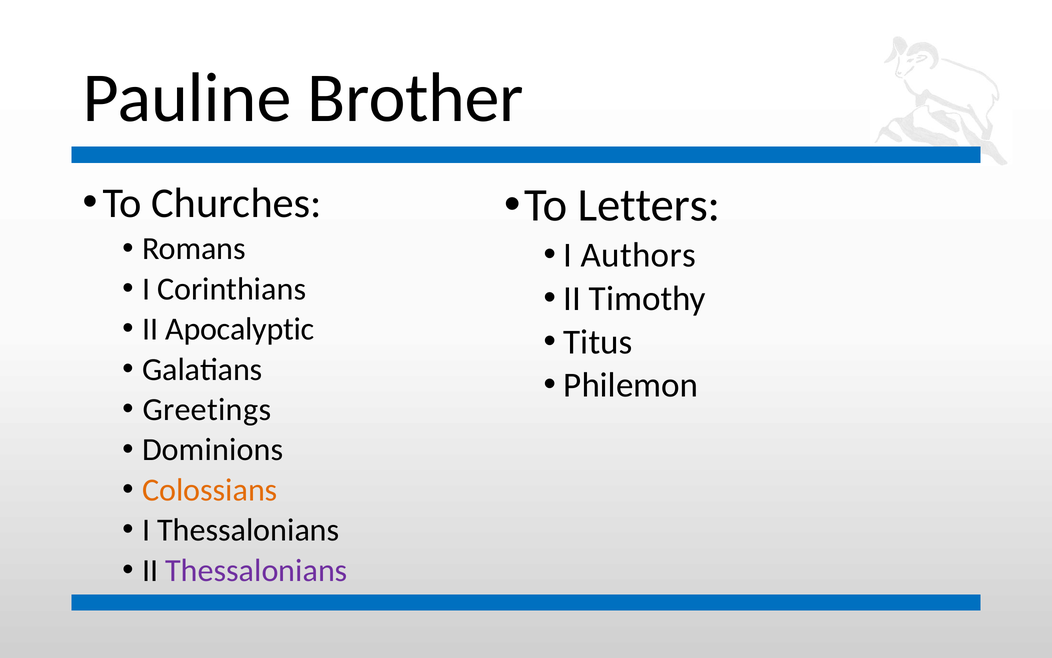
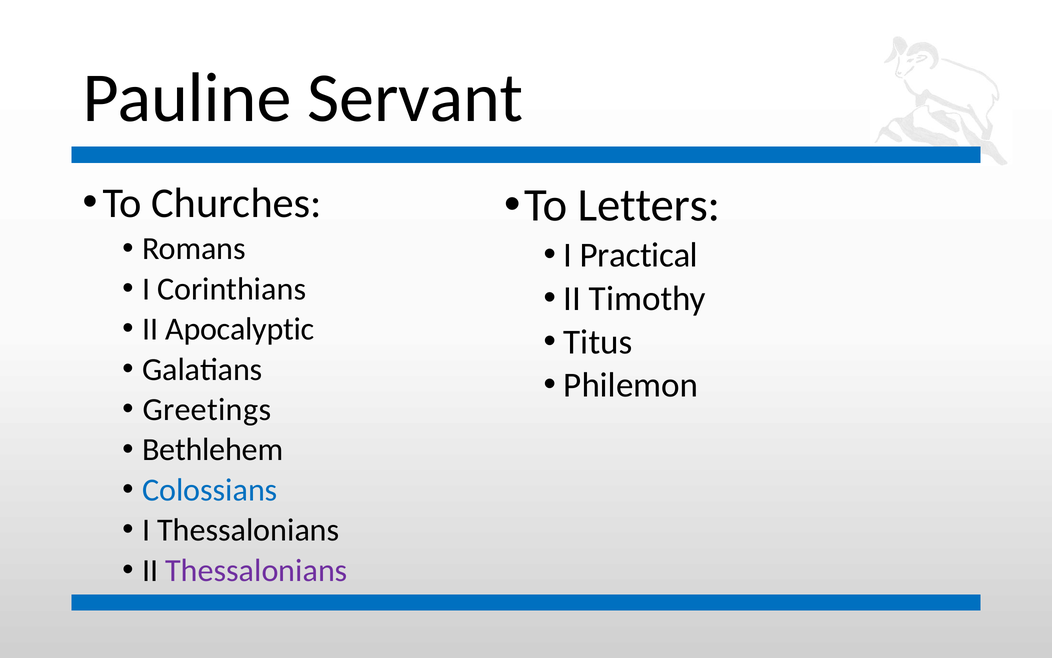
Brother: Brother -> Servant
Authors: Authors -> Practical
Dominions: Dominions -> Bethlehem
Colossians colour: orange -> blue
